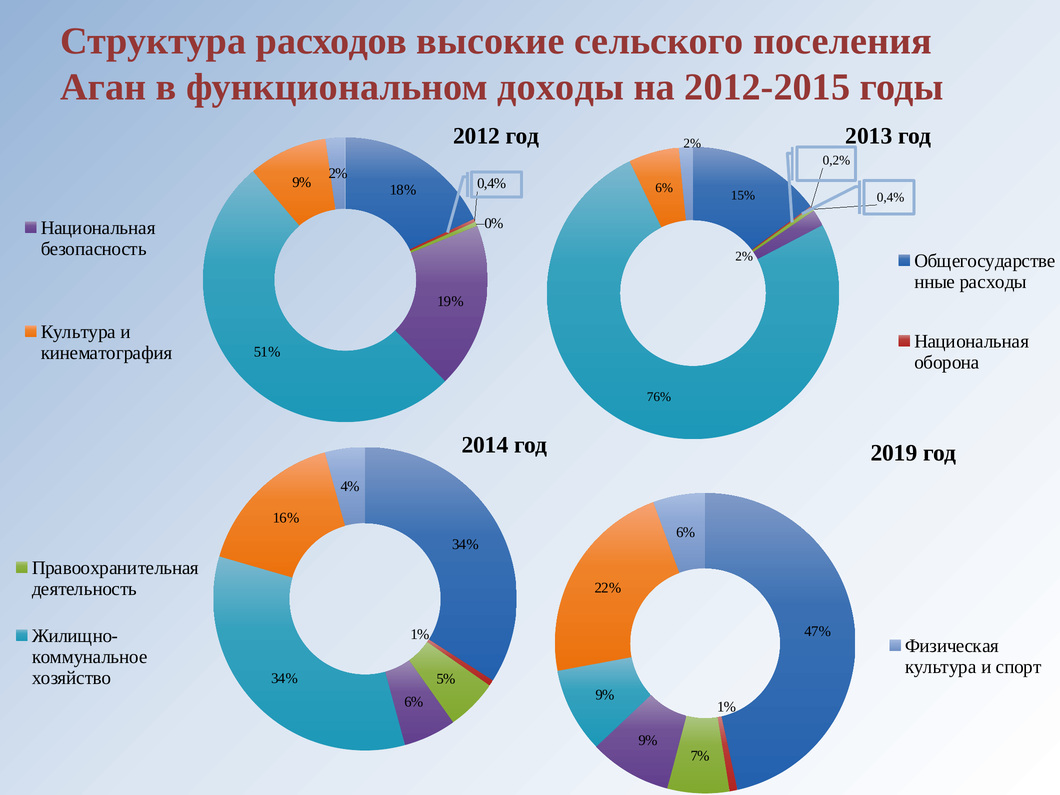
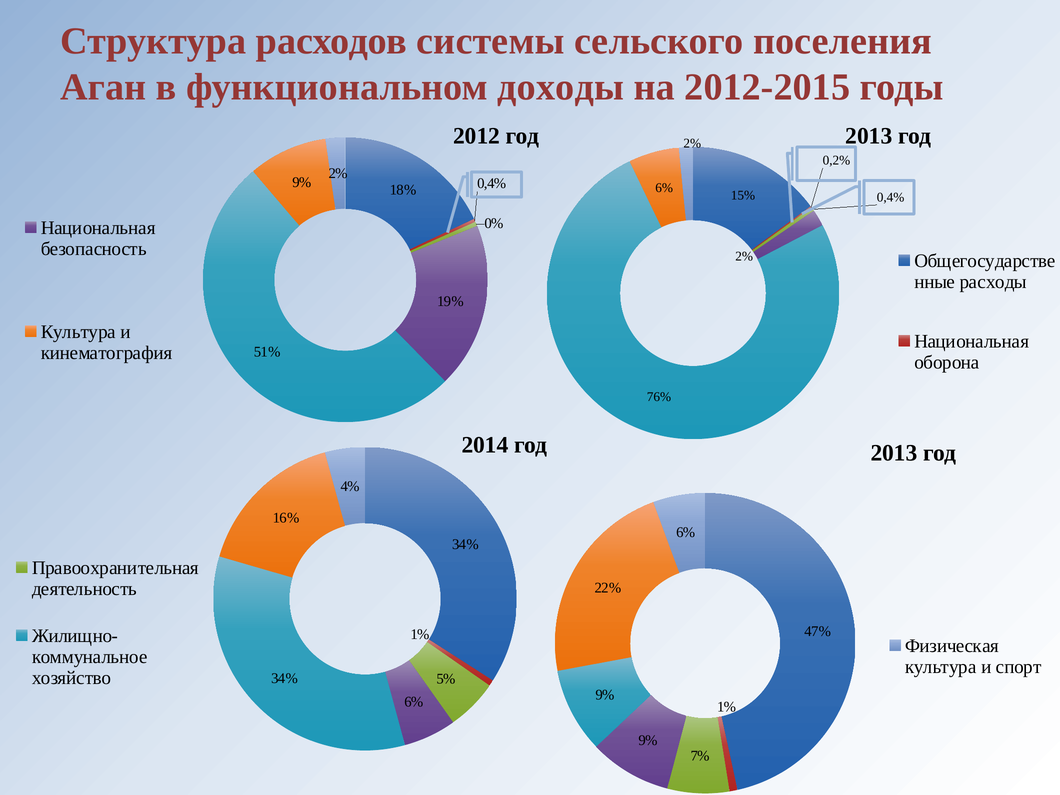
высокие: высокие -> системы
2019 at (894, 453): 2019 -> 2013
